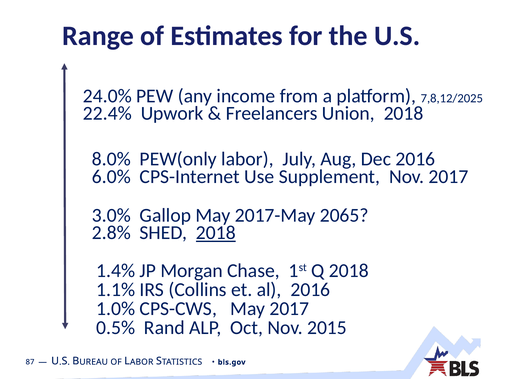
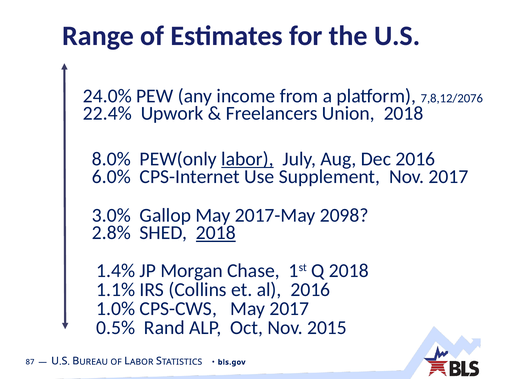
7,8,12/2025: 7,8,12/2025 -> 7,8,12/2076
labor at (247, 159) underline: none -> present
2065: 2065 -> 2098
